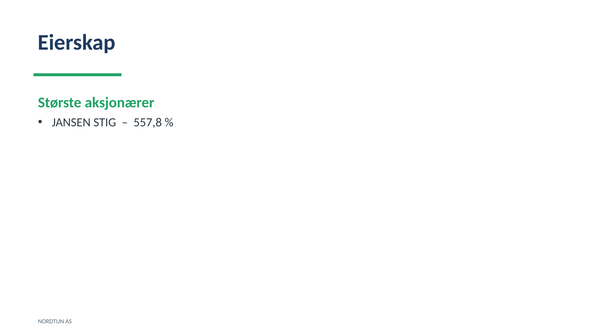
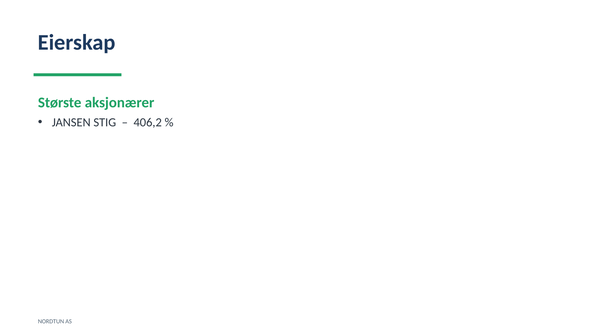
557,8: 557,8 -> 406,2
